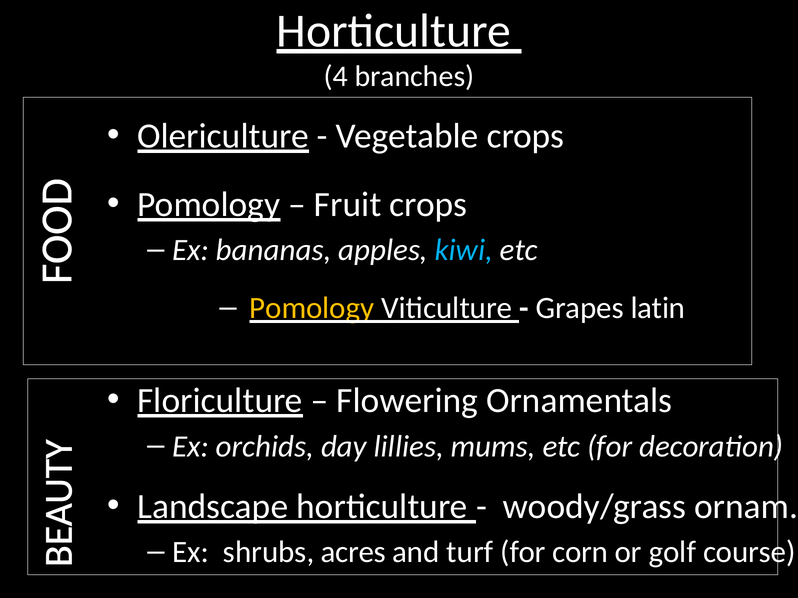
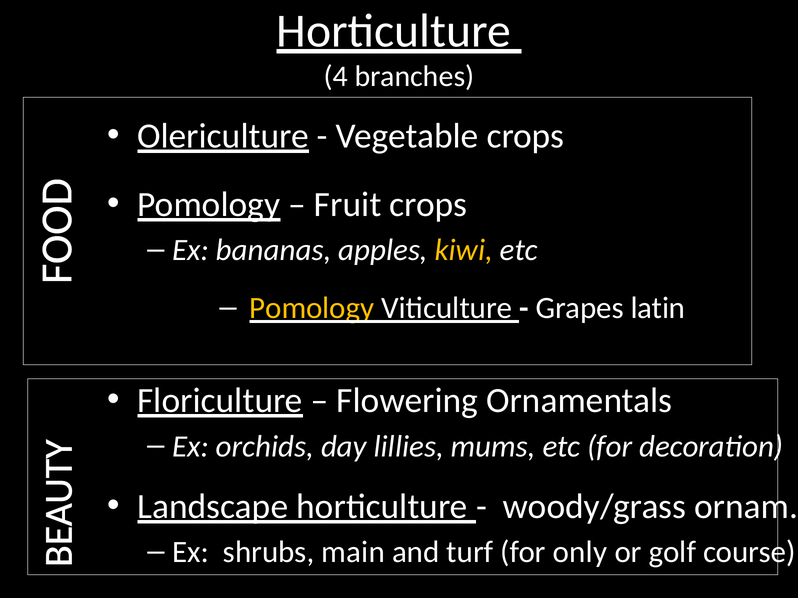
kiwi colour: light blue -> yellow
acres: acres -> main
corn: corn -> only
